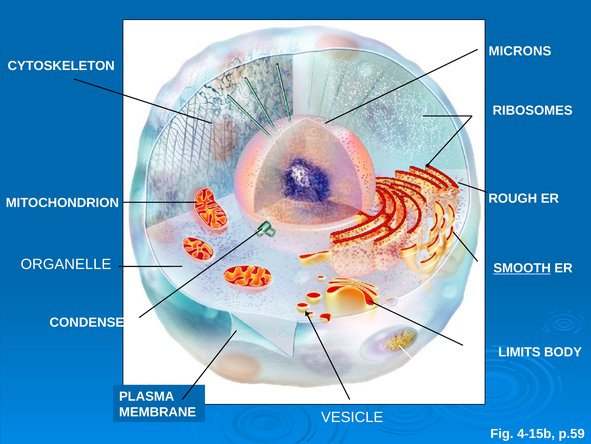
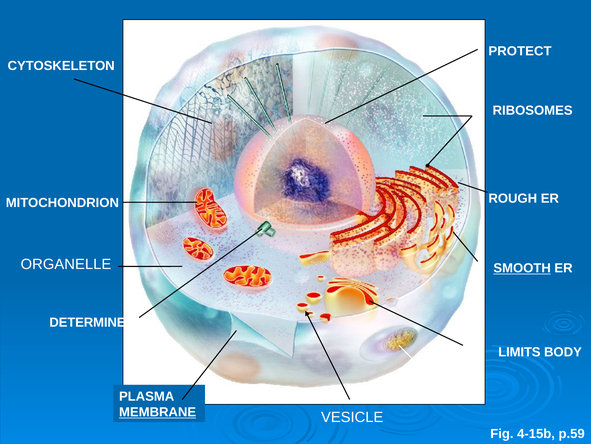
MICRONS: MICRONS -> PROTECT
CONDENSED: CONDENSED -> DETERMINES
MEMBRANE underline: none -> present
